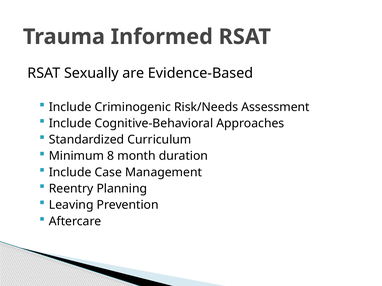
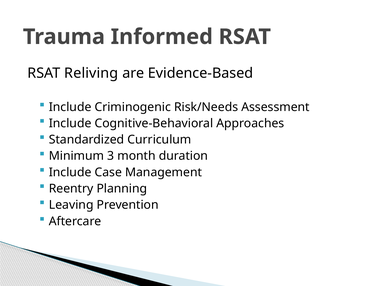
Sexually: Sexually -> Reliving
8: 8 -> 3
